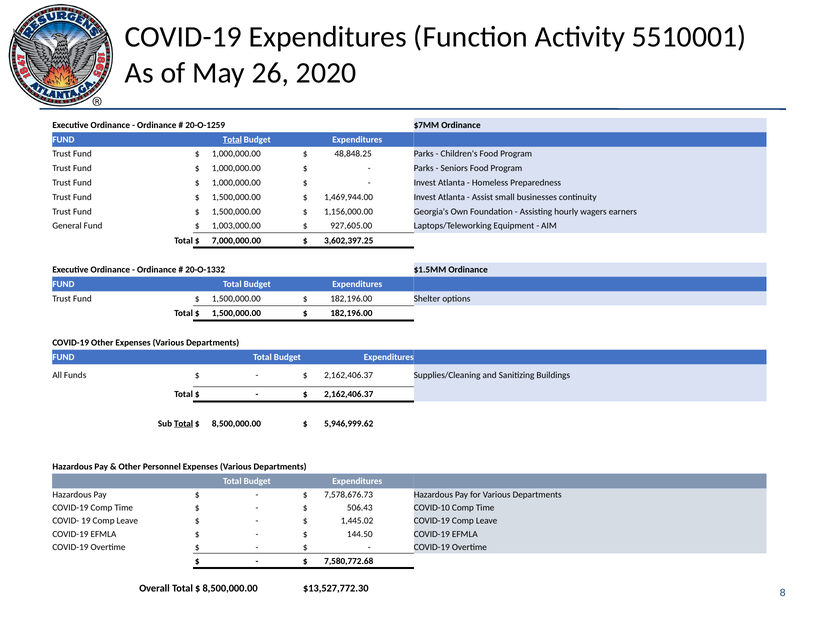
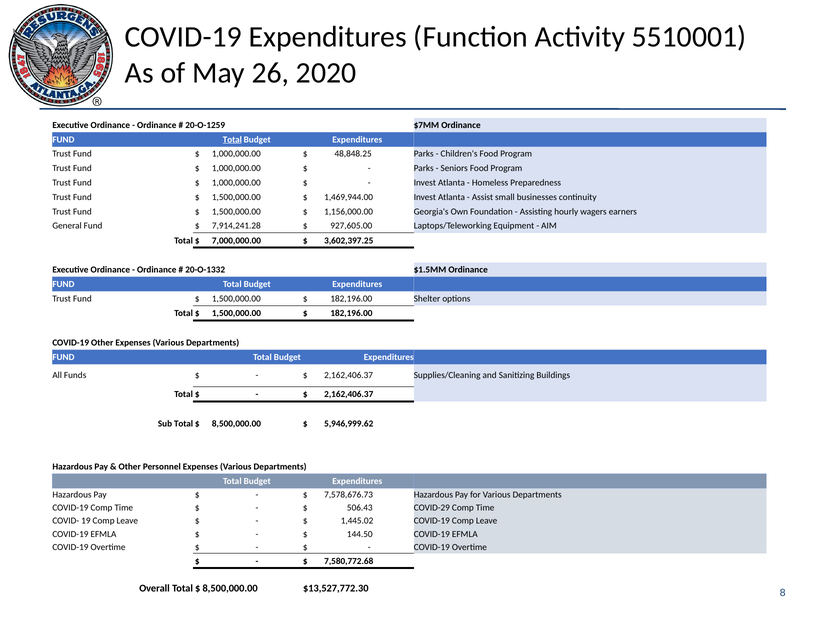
1,003,000.00: 1,003,000.00 -> 7,914,241.28
Total at (184, 423) underline: present -> none
COVID-10: COVID-10 -> COVID-29
